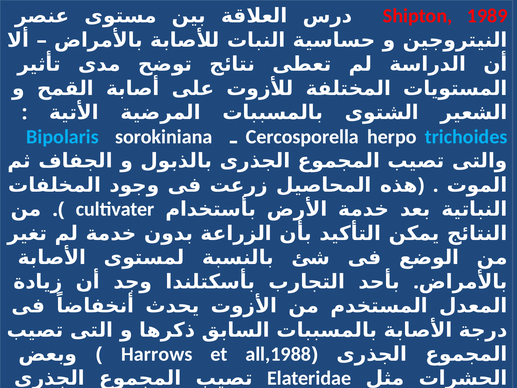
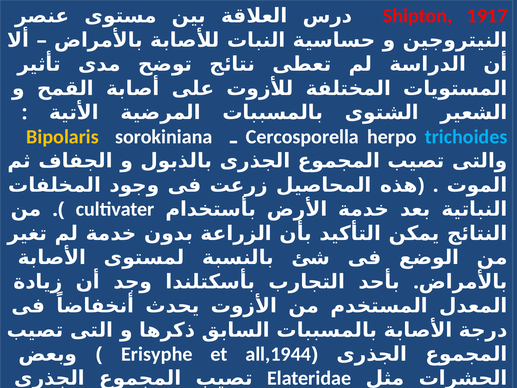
1989: 1989 -> 1917
Bipolaris colour: light blue -> yellow
Harrows: Harrows -> Erisyphe
all,1988: all,1988 -> all,1944
